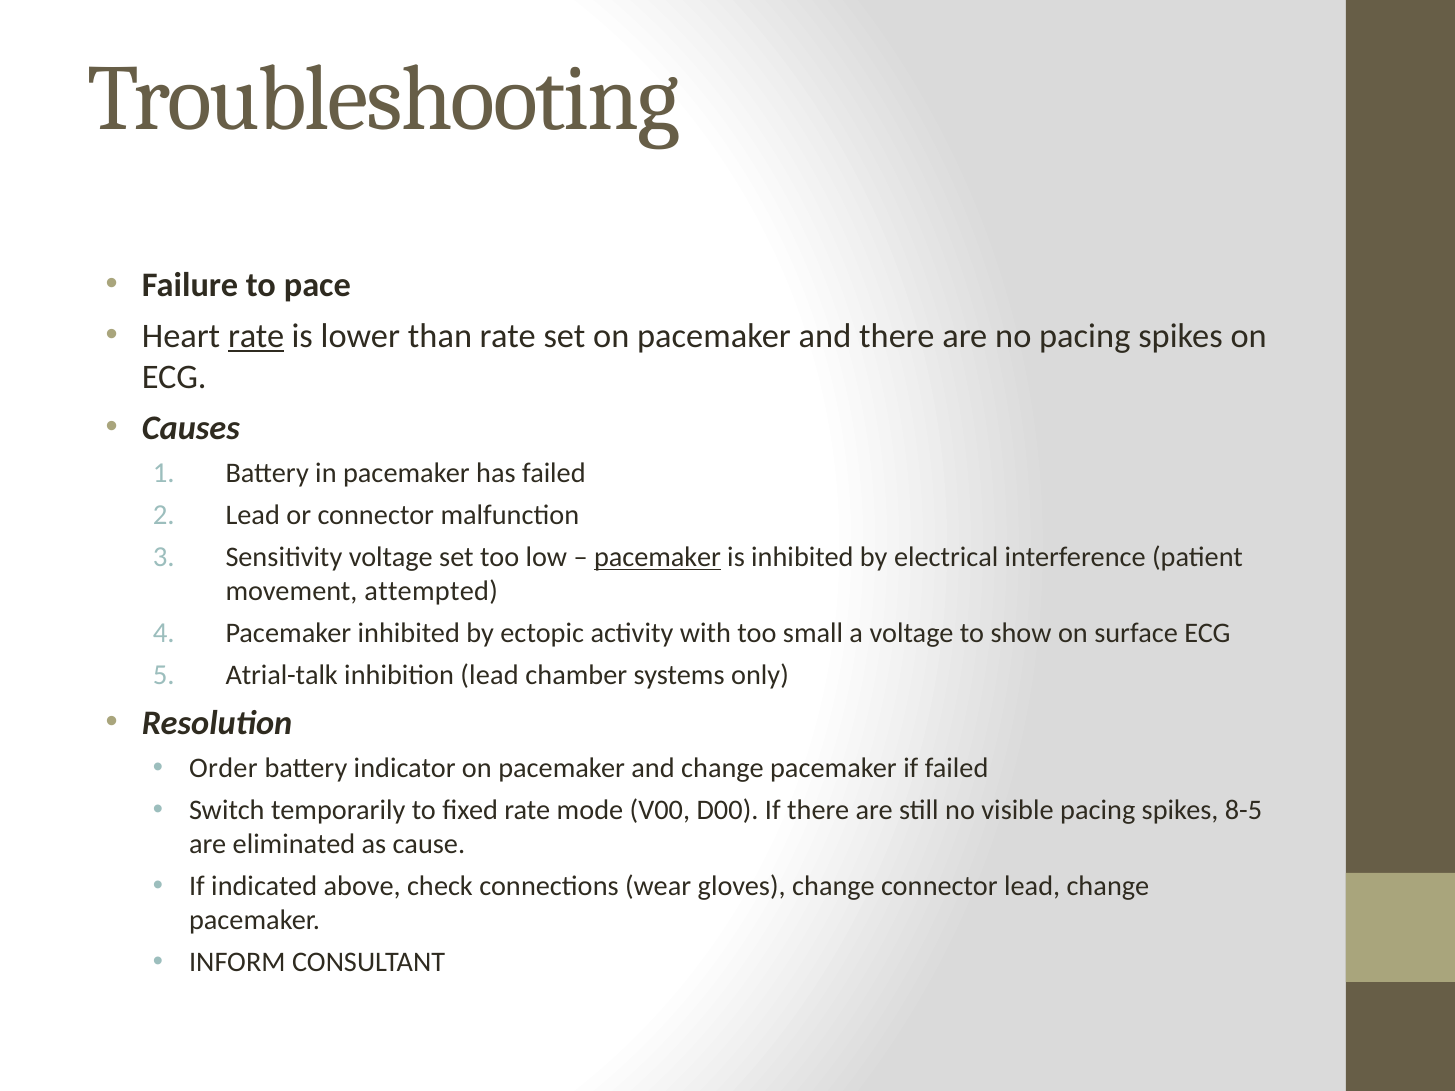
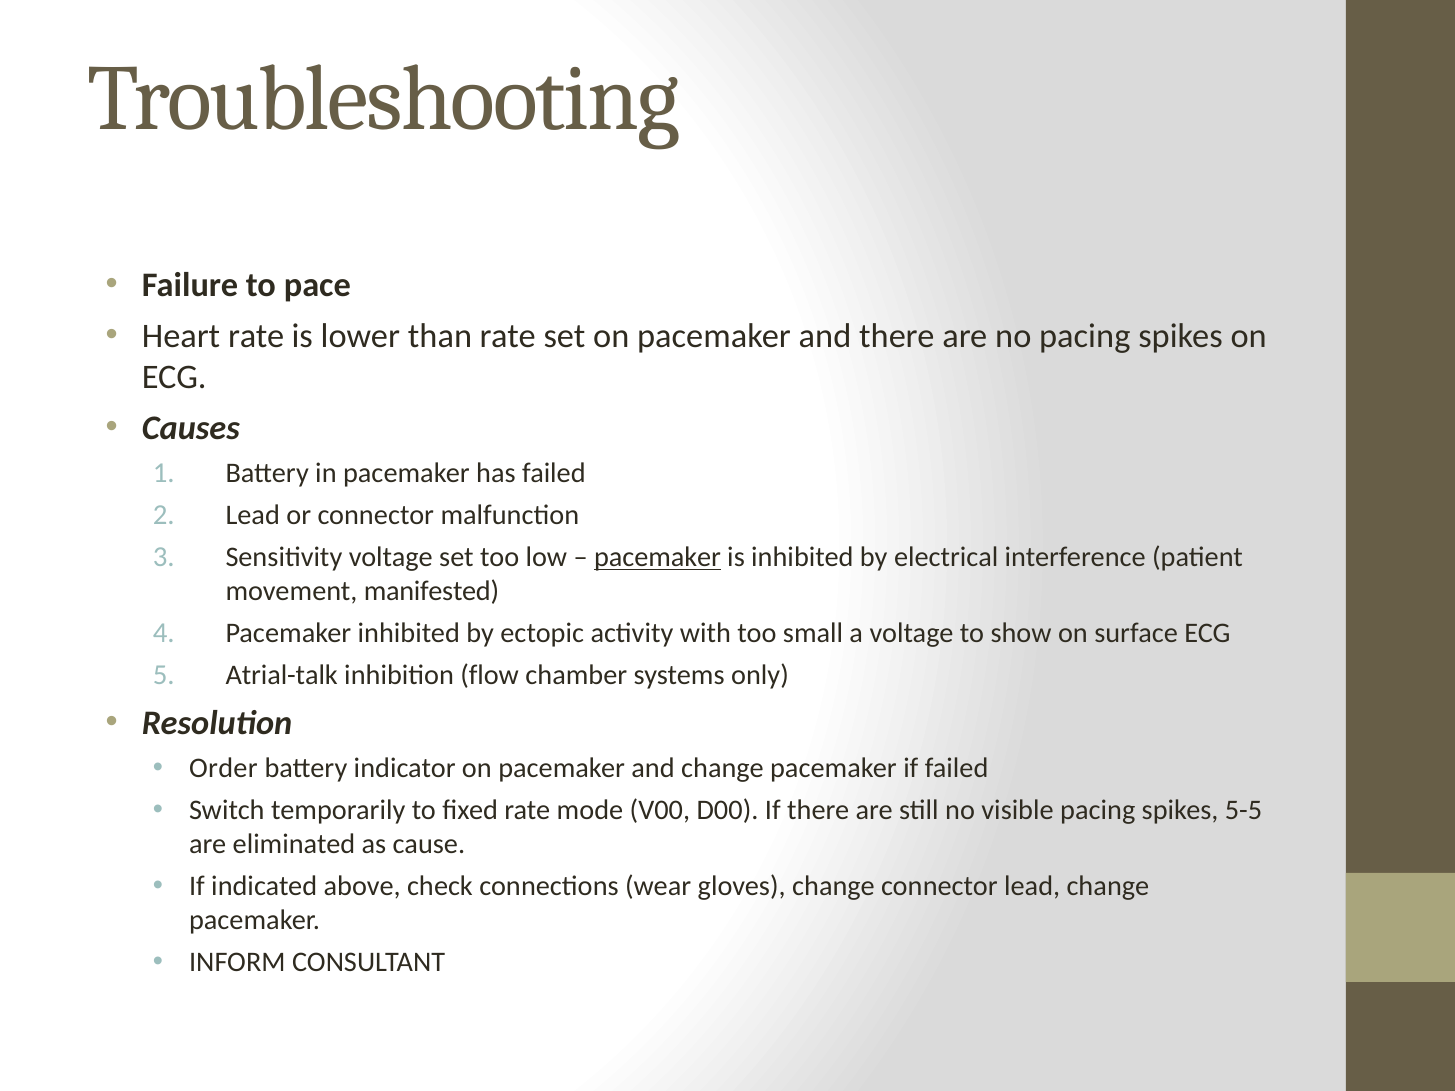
rate at (256, 336) underline: present -> none
attempted: attempted -> manifested
inhibition lead: lead -> flow
8-5: 8-5 -> 5-5
